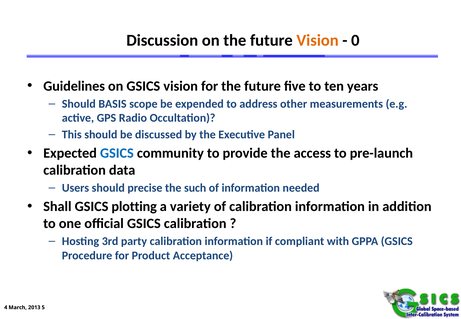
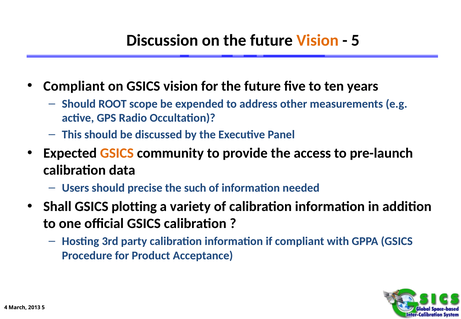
0 at (355, 41): 0 -> 5
Guidelines at (74, 86): Guidelines -> Compliant
BASIS: BASIS -> ROOT
GSICS at (117, 153) colour: blue -> orange
